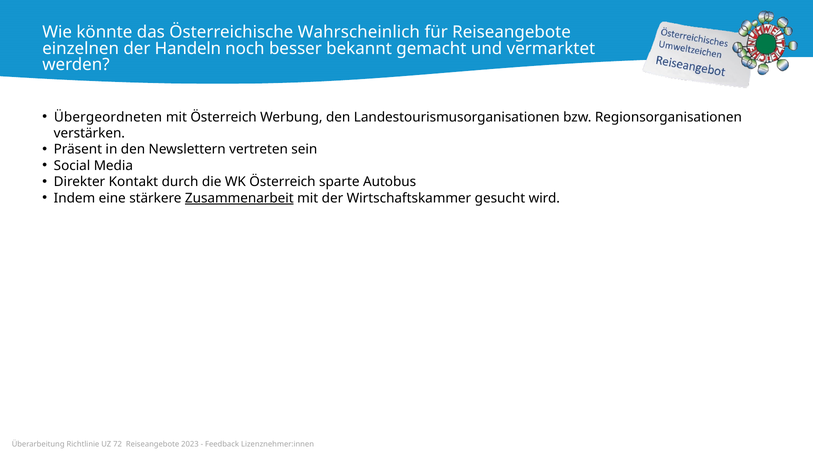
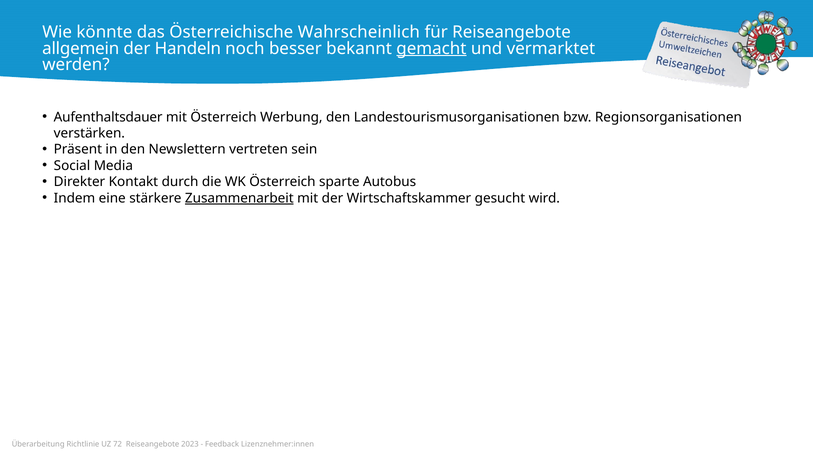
einzelnen: einzelnen -> allgemein
gemacht underline: none -> present
Übergeordneten: Übergeordneten -> Aufenthaltsdauer
